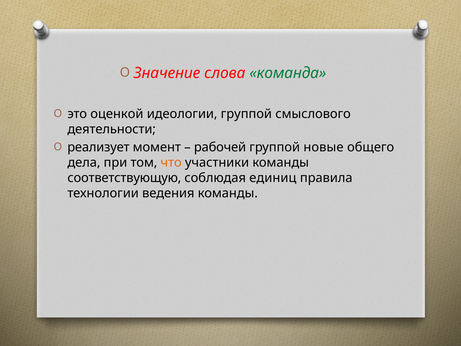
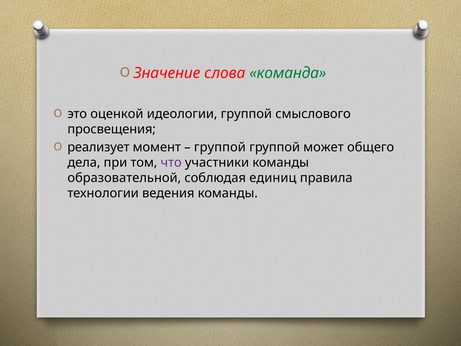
деятельности: деятельности -> просвещения
рабочей at (220, 147): рабочей -> группой
новые: новые -> может
что colour: orange -> purple
соответствующую: соответствующую -> образовательной
